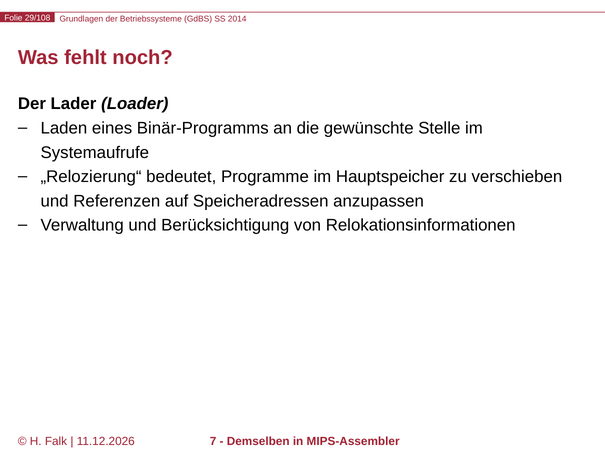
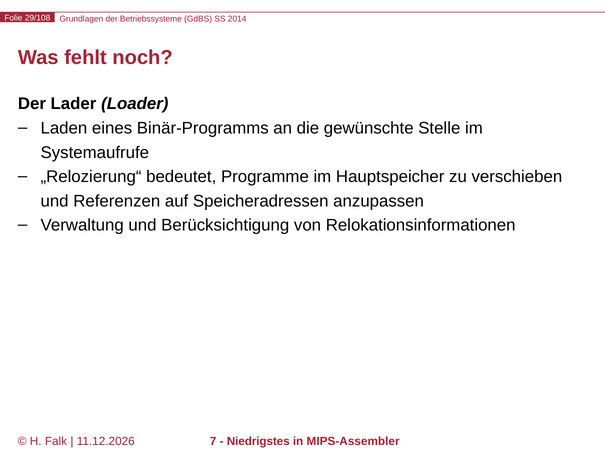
Demselben: Demselben -> Niedrigstes
